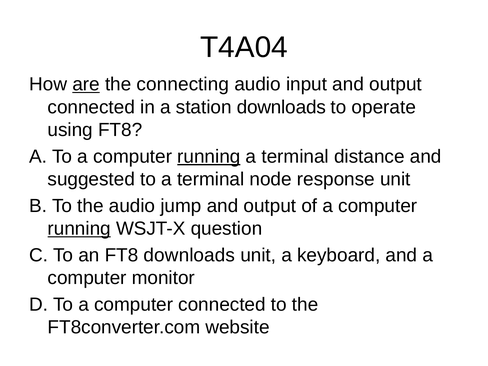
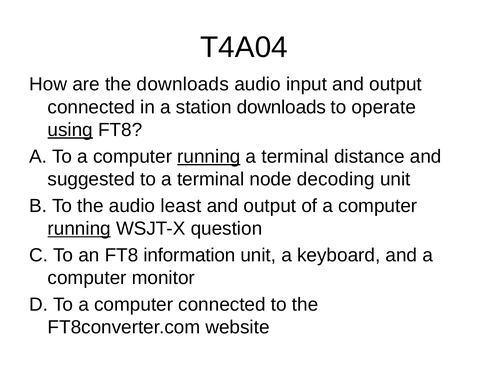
are underline: present -> none
the connecting: connecting -> downloads
using underline: none -> present
response: response -> decoding
jump: jump -> least
FT8 downloads: downloads -> information
